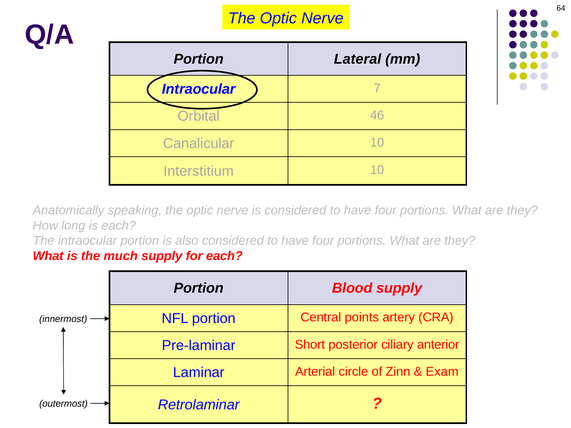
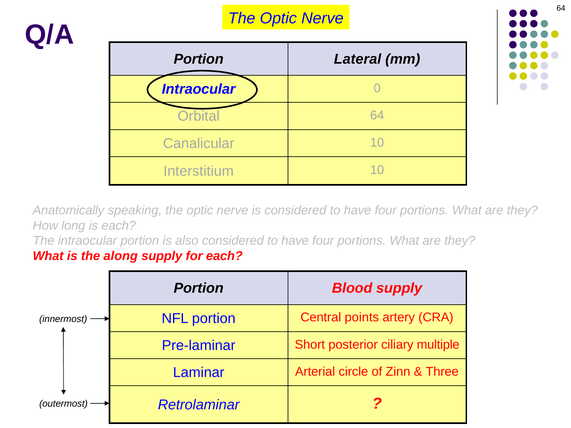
7: 7 -> 0
Orbital 46: 46 -> 64
much: much -> along
anterior: anterior -> multiple
Exam: Exam -> Three
